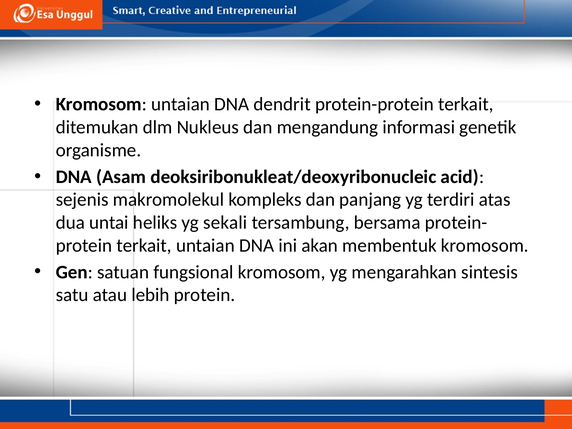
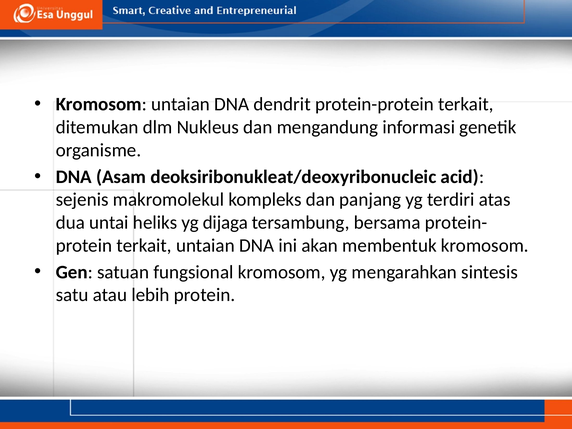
sekali: sekali -> dijaga
